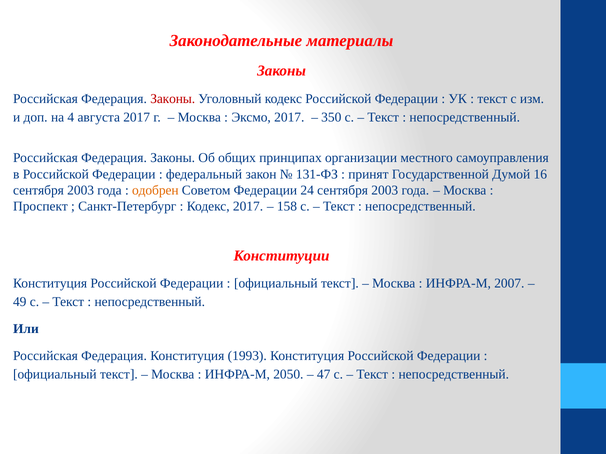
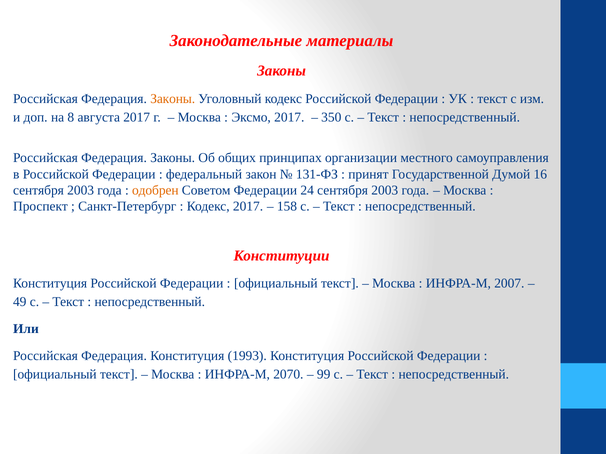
Законы at (173, 99) colour: red -> orange
4: 4 -> 8
2050: 2050 -> 2070
47: 47 -> 99
